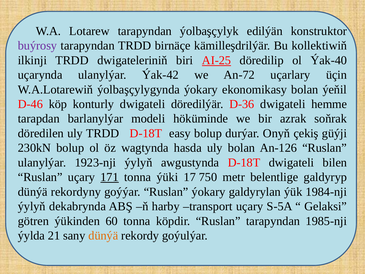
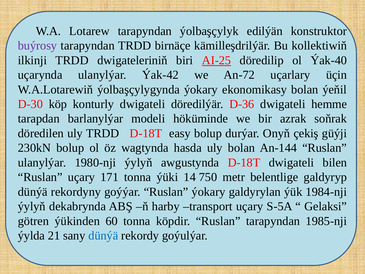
D-46: D-46 -> D-30
An-126: An-126 -> An-144
1923-nji: 1923-nji -> 1980-nji
171 underline: present -> none
17: 17 -> 14
dünýä at (103, 235) colour: orange -> blue
